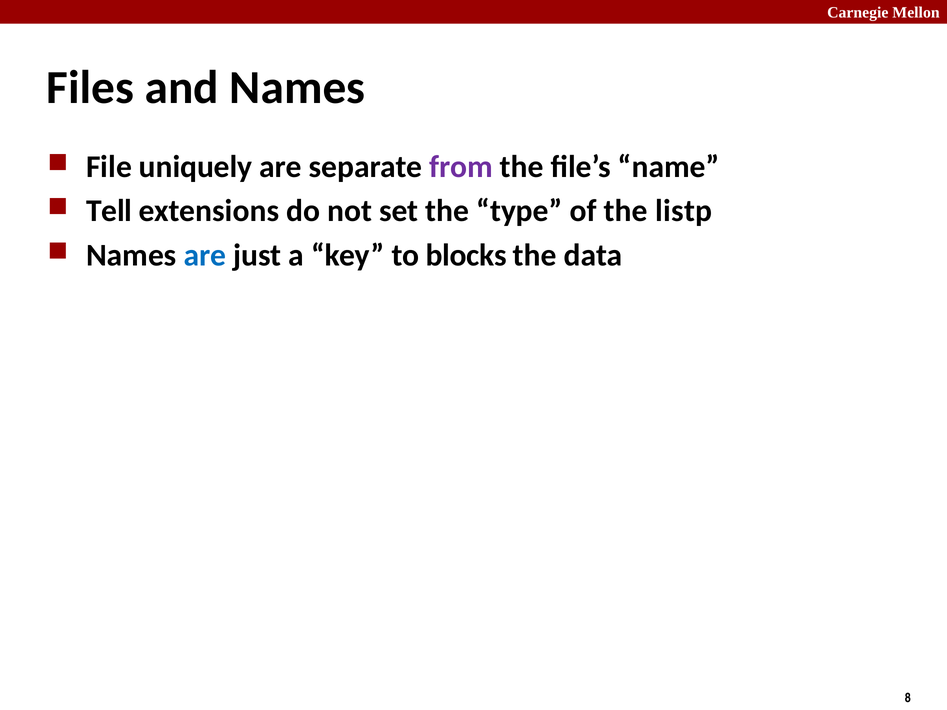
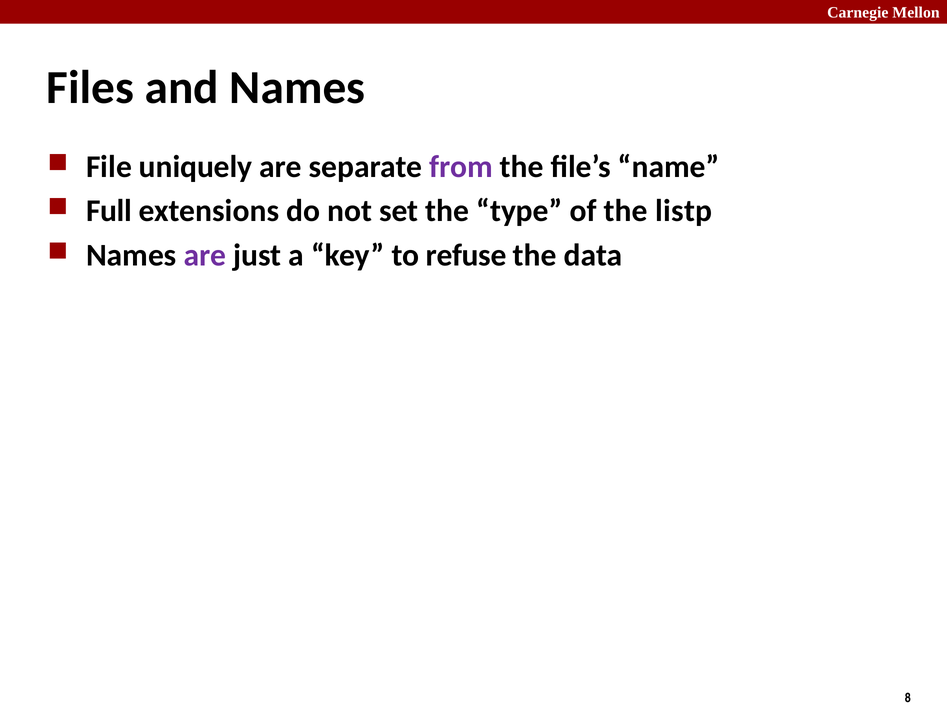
Tell: Tell -> Full
are at (205, 255) colour: blue -> purple
blocks: blocks -> refuse
